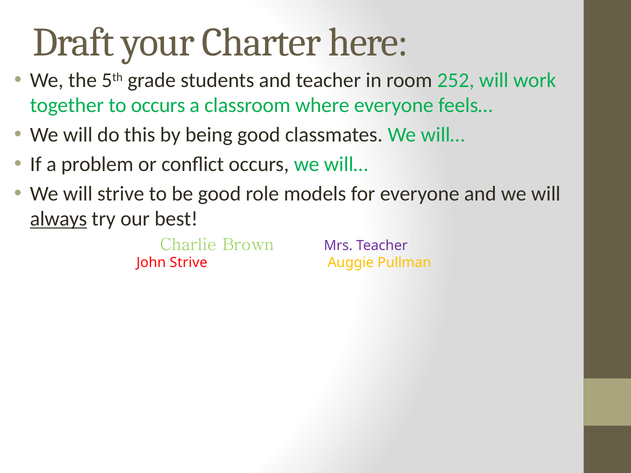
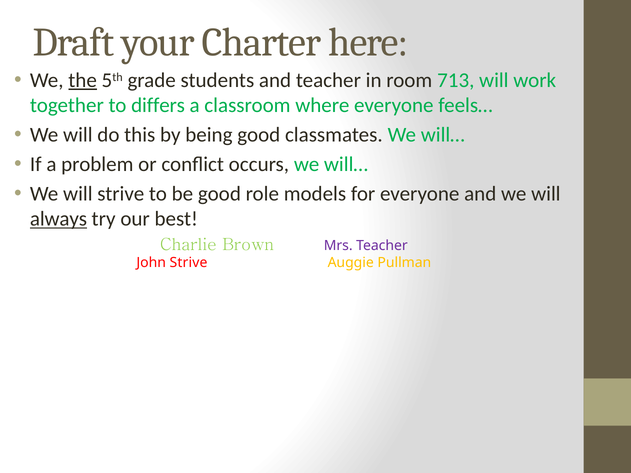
the underline: none -> present
252: 252 -> 713
to occurs: occurs -> differs
